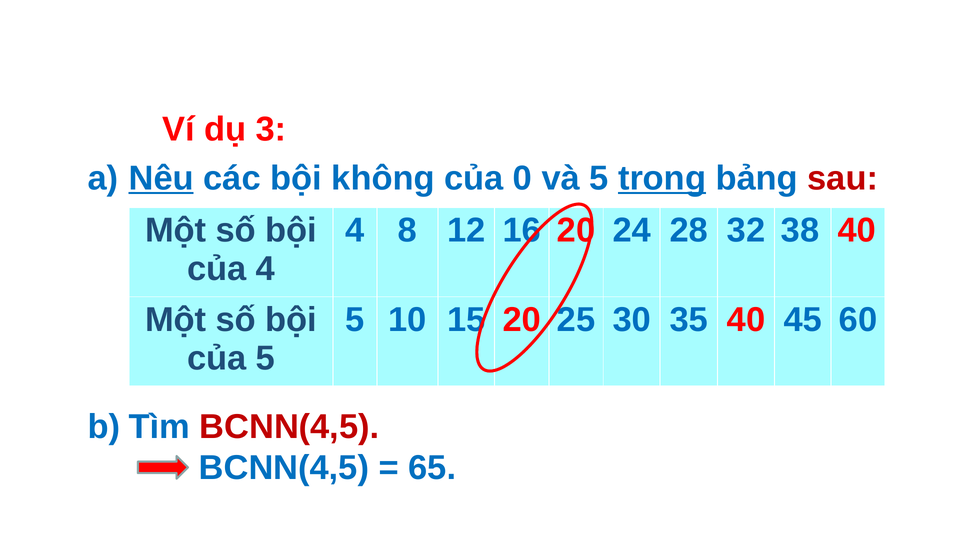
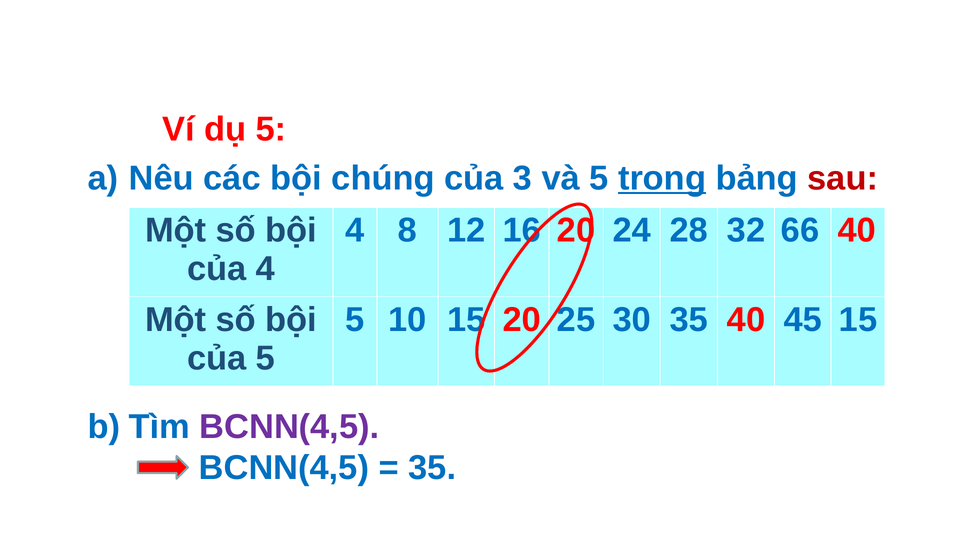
dụ 3: 3 -> 5
Nêu underline: present -> none
không: không -> chúng
của 0: 0 -> 3
38: 38 -> 66
60 at (858, 320): 60 -> 15
BCNN(4,5 at (289, 427) colour: red -> purple
65 at (432, 468): 65 -> 35
